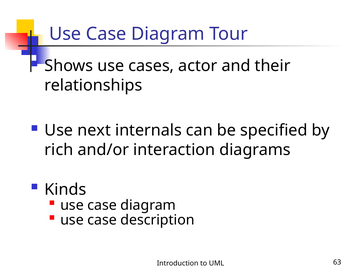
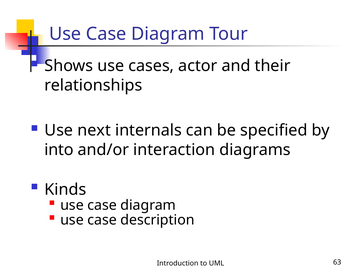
rich: rich -> into
